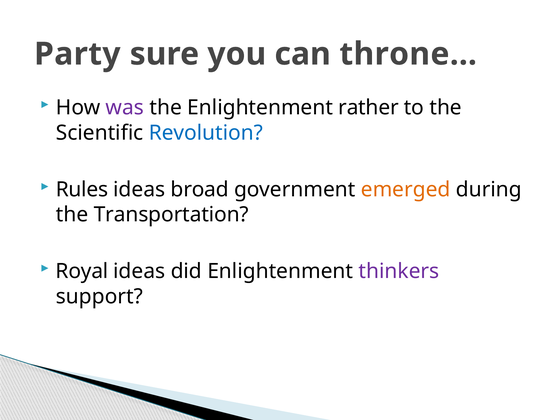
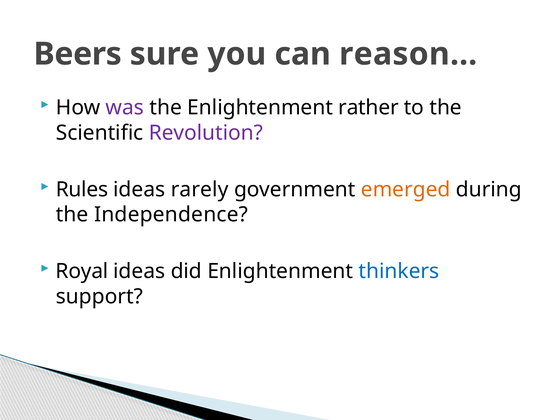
Party: Party -> Beers
throne…: throne… -> reason…
Revolution colour: blue -> purple
broad: broad -> rarely
Transportation: Transportation -> Independence
thinkers colour: purple -> blue
